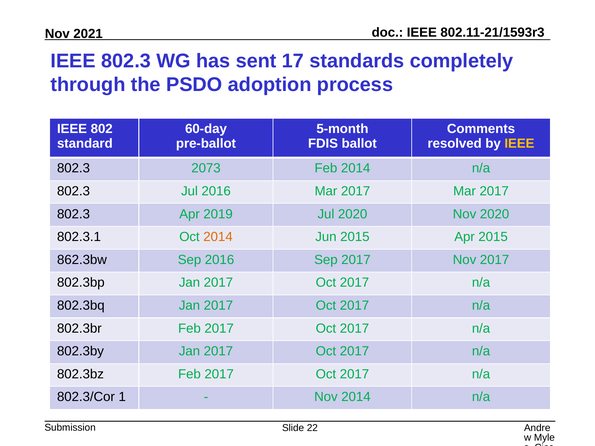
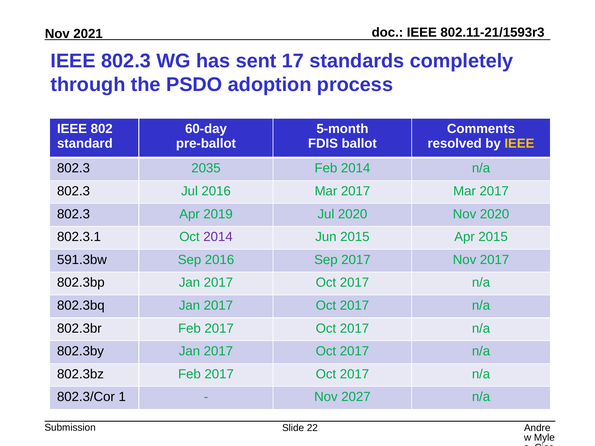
2073: 2073 -> 2035
2014 at (218, 237) colour: orange -> purple
862.3bw: 862.3bw -> 591.3bw
Nov 2014: 2014 -> 2027
